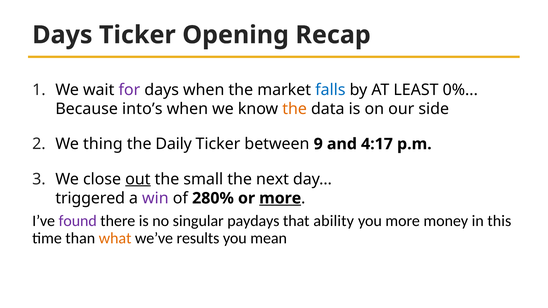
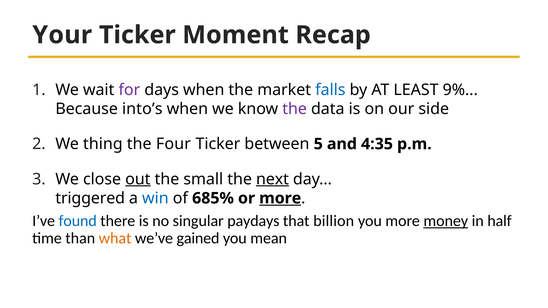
Days at (62, 35): Days -> Your
Opening: Opening -> Moment
0%: 0% -> 9%
the at (295, 109) colour: orange -> purple
Daily: Daily -> Four
9: 9 -> 5
4:17: 4:17 -> 4:35
next underline: none -> present
win colour: purple -> blue
280%: 280% -> 685%
found colour: purple -> blue
ability: ability -> billion
money underline: none -> present
this: this -> half
results: results -> gained
